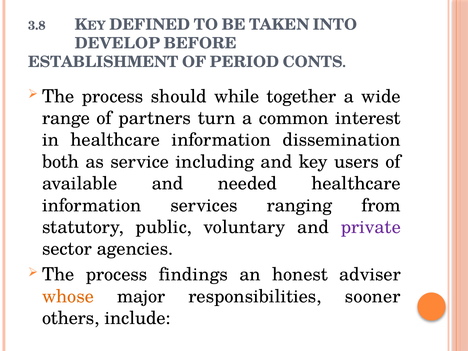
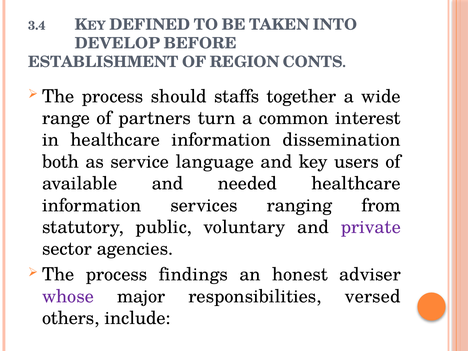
3.8: 3.8 -> 3.4
PERIOD: PERIOD -> REGION
while: while -> staffs
including: including -> language
whose colour: orange -> purple
sooner: sooner -> versed
